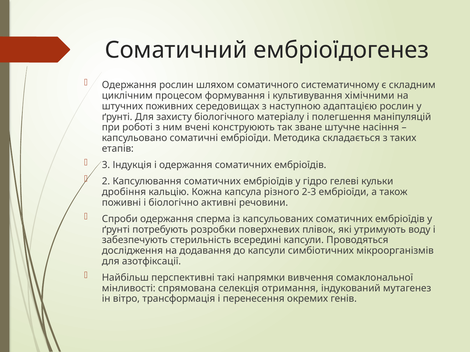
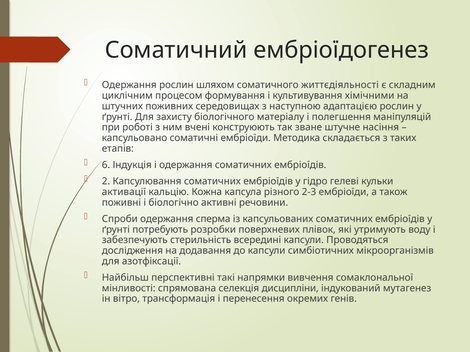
систематичному: систематичному -> життєдіяльності
3: 3 -> 6
дробіння: дробіння -> активації
отримання: отримання -> дисципліни
